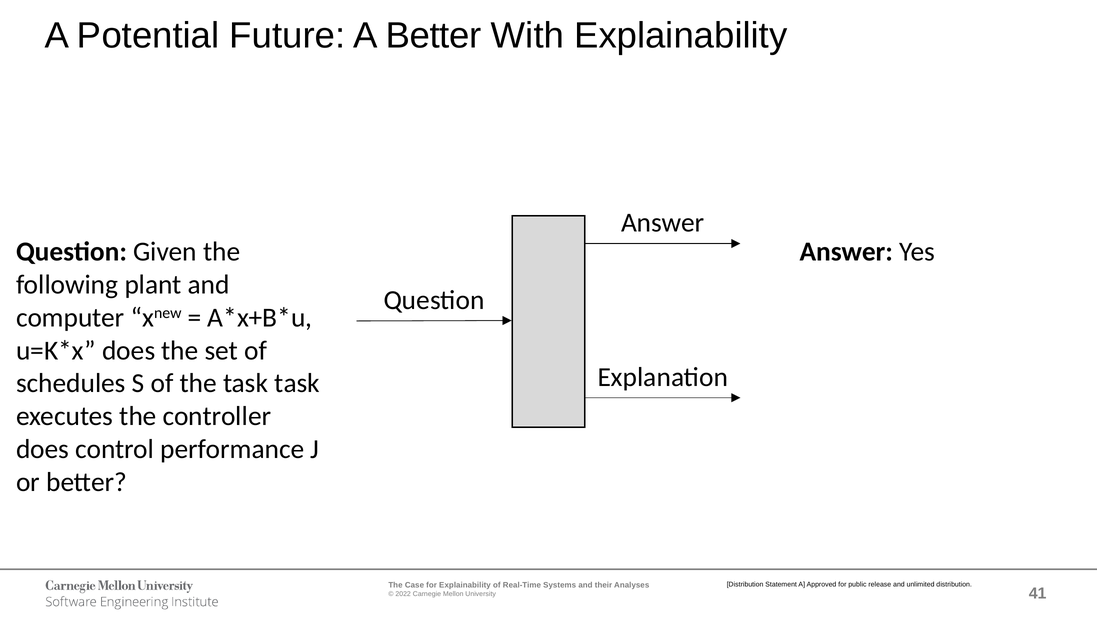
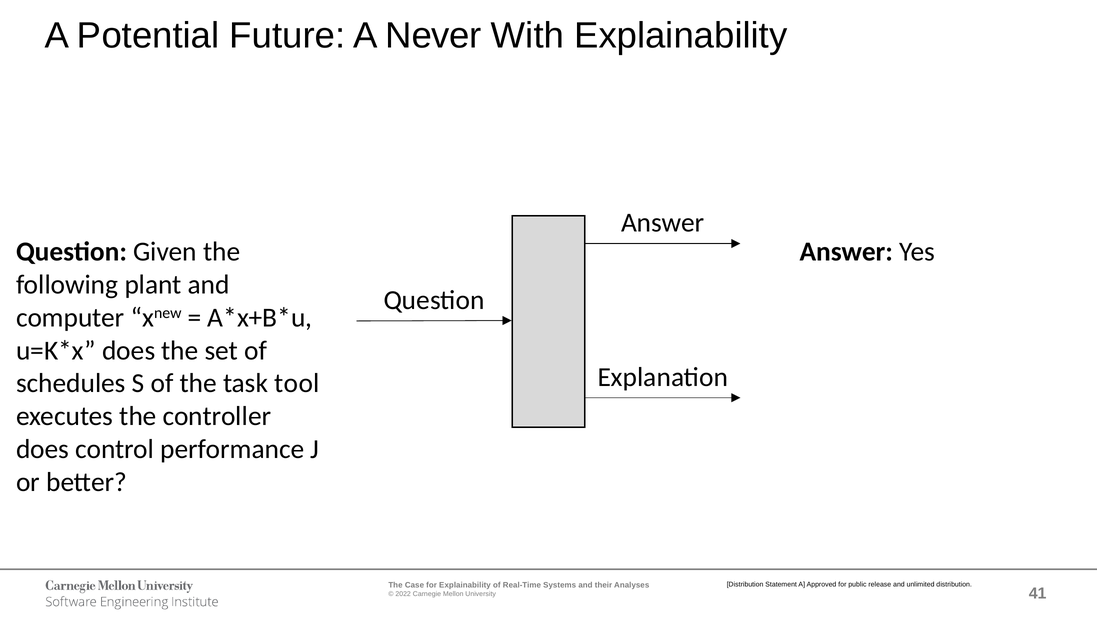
A Better: Better -> Never
task task: task -> tool
